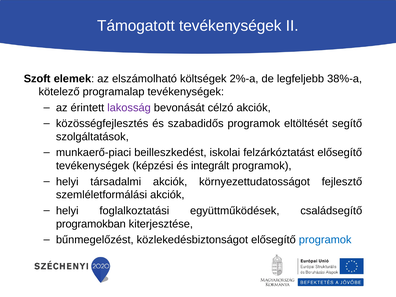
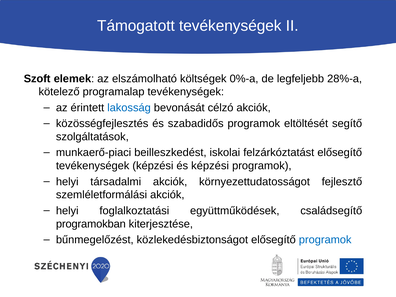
2%-a: 2%-a -> 0%-a
38%-a: 38%-a -> 28%-a
lakosság colour: purple -> blue
és integrált: integrált -> képzési
